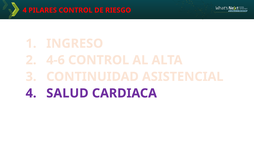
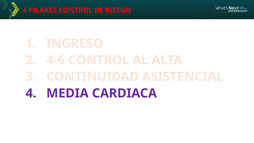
SALUD: SALUD -> MEDIA
